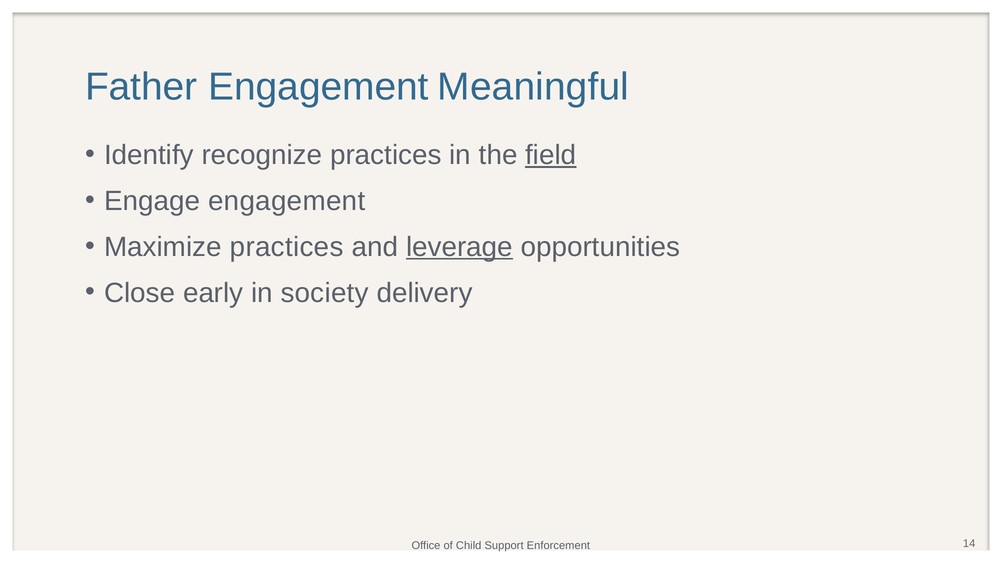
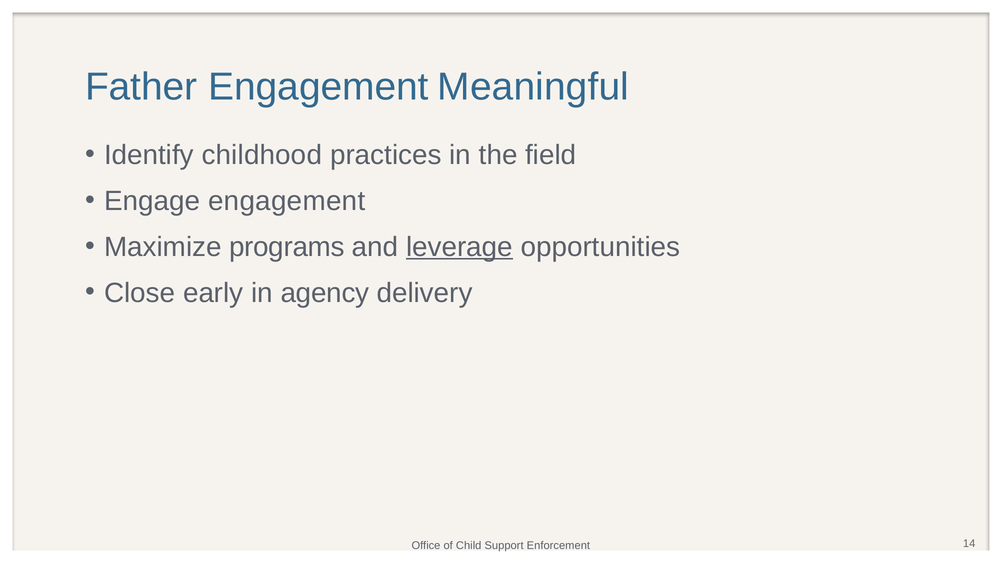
recognize: recognize -> childhood
field underline: present -> none
Maximize practices: practices -> programs
society: society -> agency
